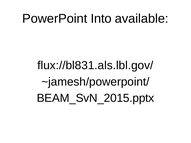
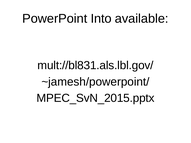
flux://bl831.als.lbl.gov/: flux://bl831.als.lbl.gov/ -> mult://bl831.als.lbl.gov/
BEAM_SvN_2015.pptx: BEAM_SvN_2015.pptx -> MPEC_SvN_2015.pptx
